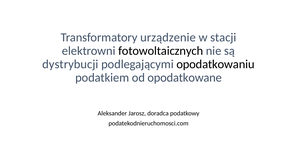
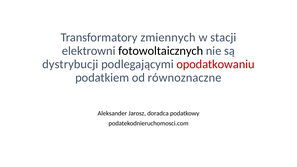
urządzenie: urządzenie -> zmiennych
opodatkowaniu colour: black -> red
opodatkowane: opodatkowane -> równoznaczne
